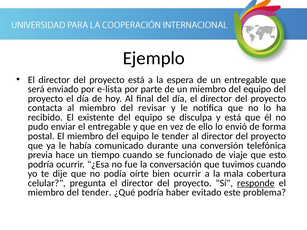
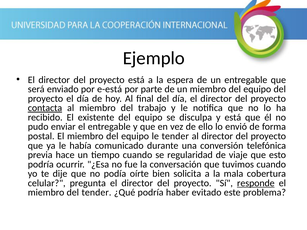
e-lista: e-lista -> e-está
contacta underline: none -> present
revisar: revisar -> trabajo
funcionado: funcionado -> regularidad
bien ocurrir: ocurrir -> solicita
